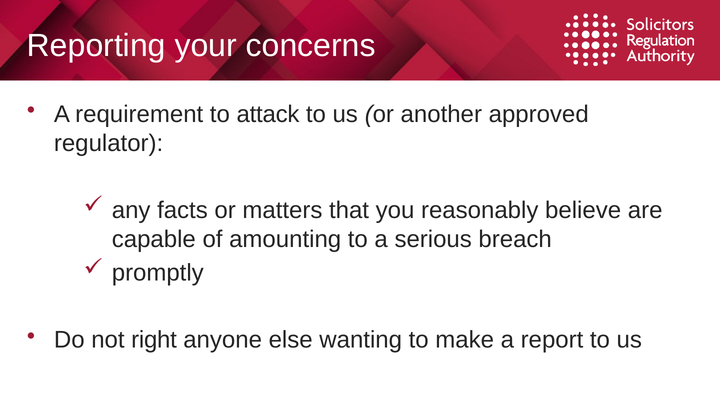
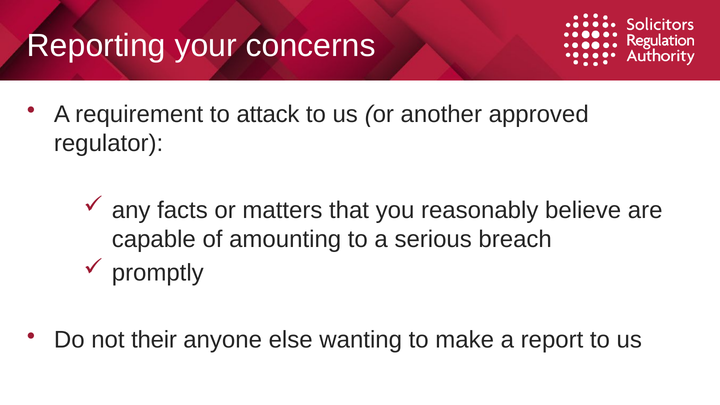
right: right -> their
